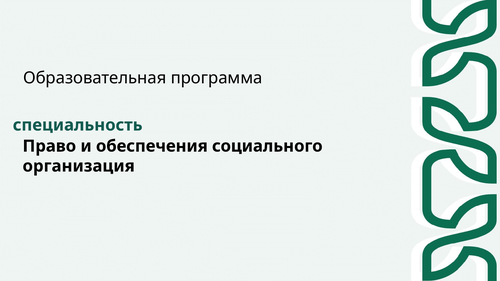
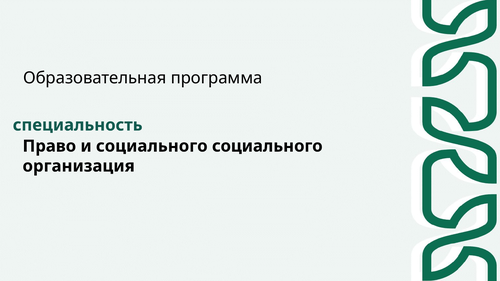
и обеспечения: обеспечения -> социального
